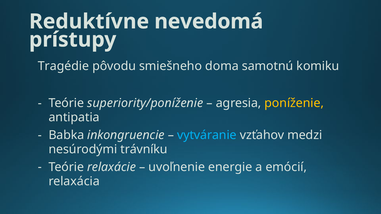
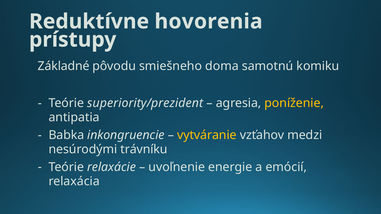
nevedomá: nevedomá -> hovorenia
Tragédie: Tragédie -> Základné
superiority/poníženie: superiority/poníženie -> superiority/prezident
vytváranie colour: light blue -> yellow
